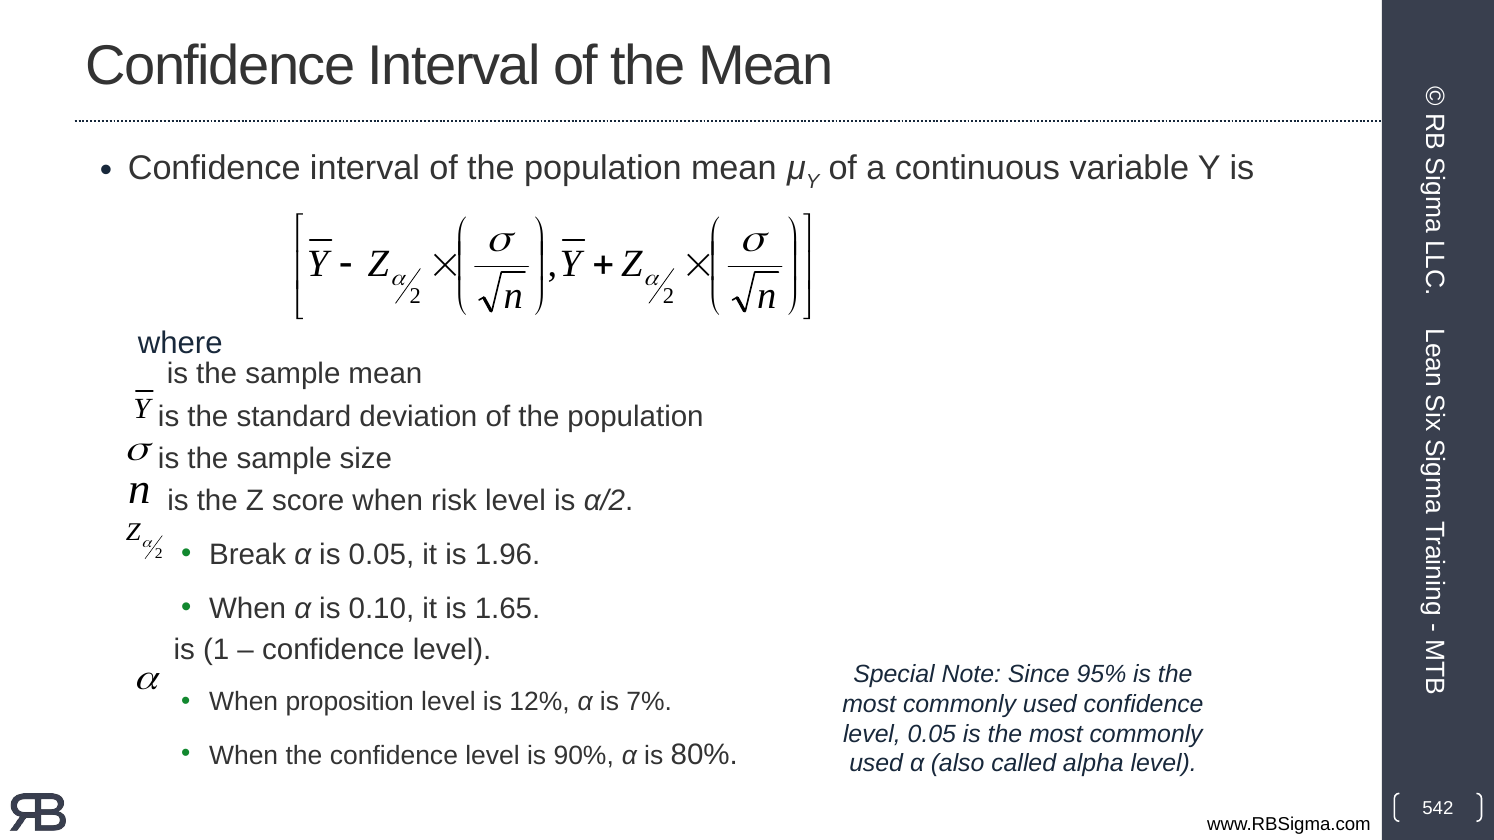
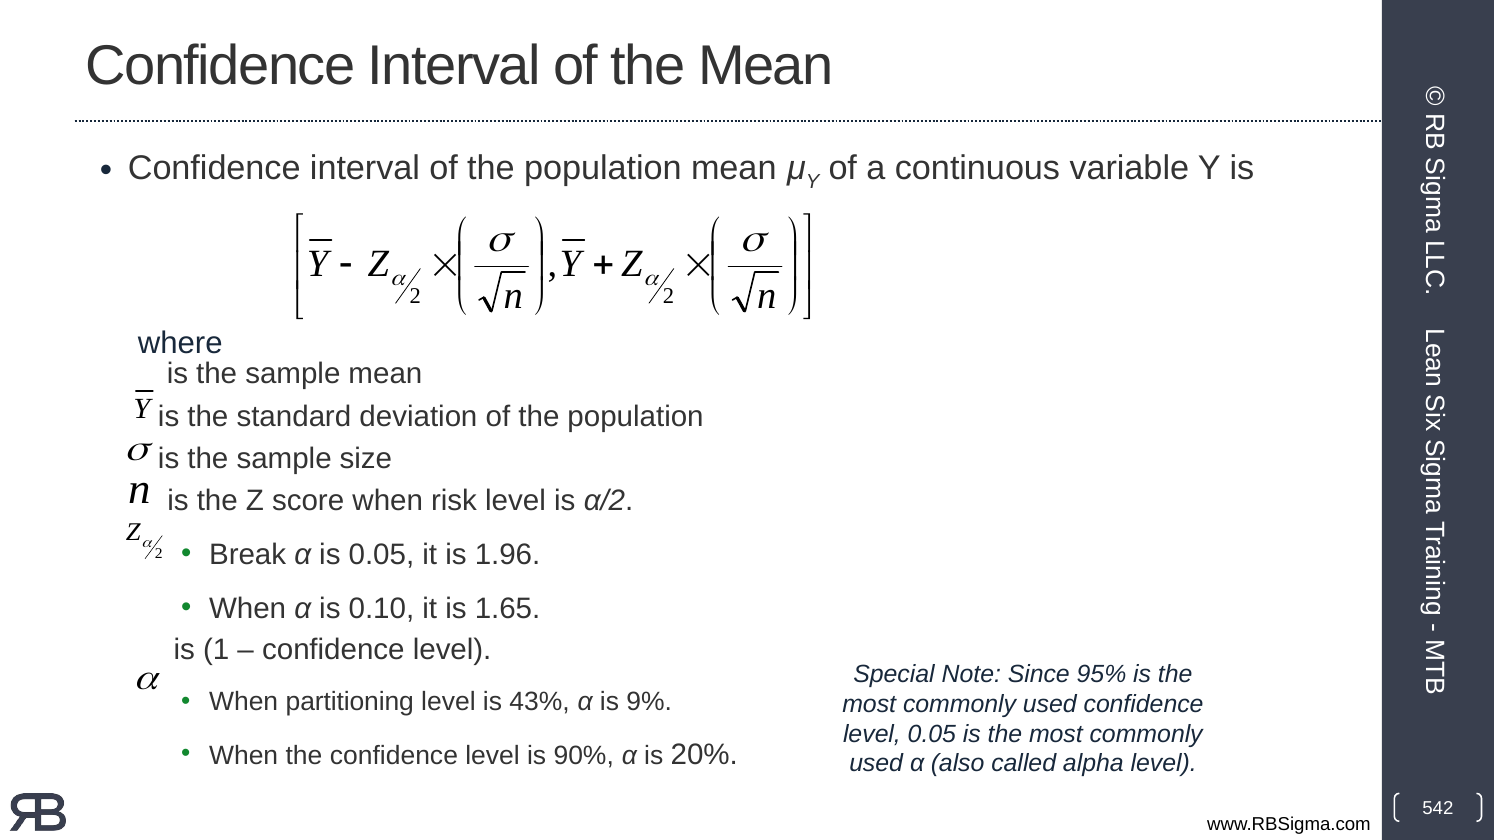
proposition: proposition -> partitioning
12%: 12% -> 43%
7%: 7% -> 9%
80%: 80% -> 20%
